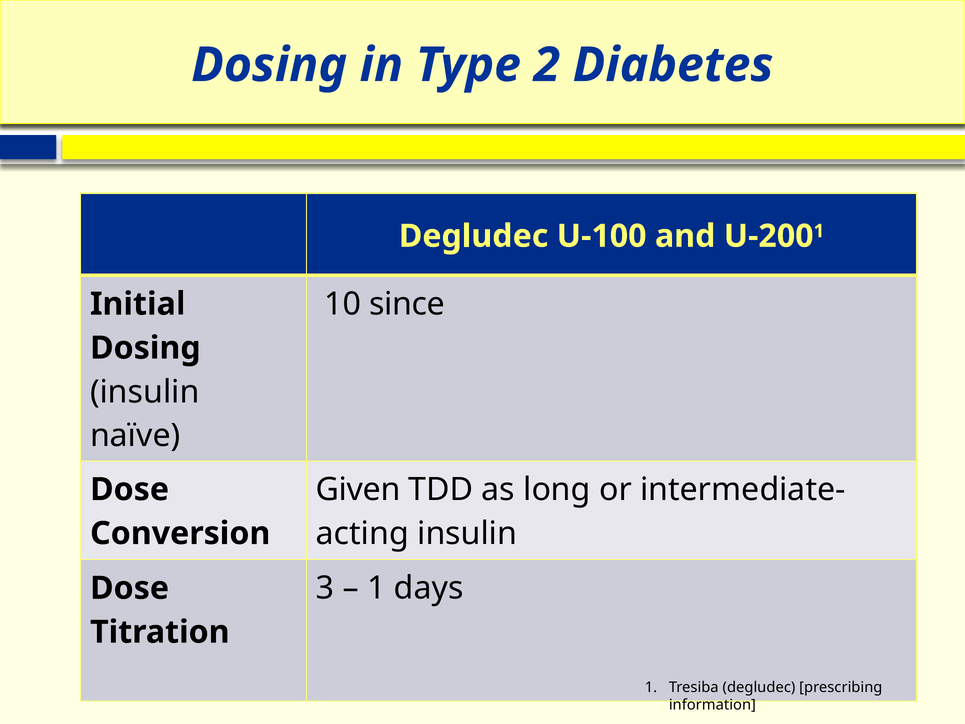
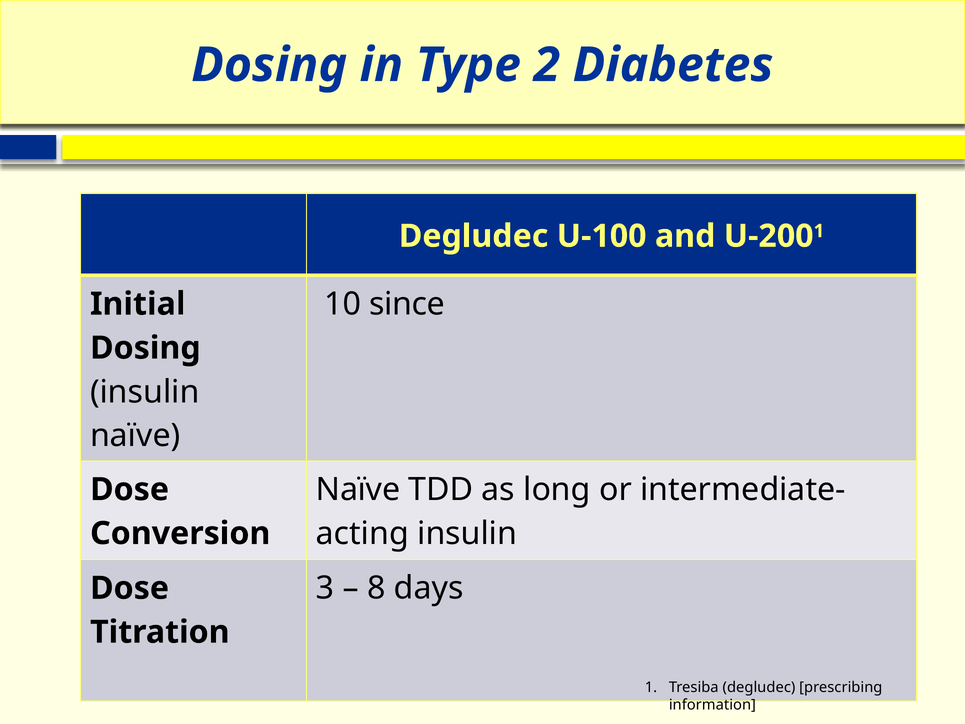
Given at (358, 489): Given -> Naïve
1 at (376, 588): 1 -> 8
